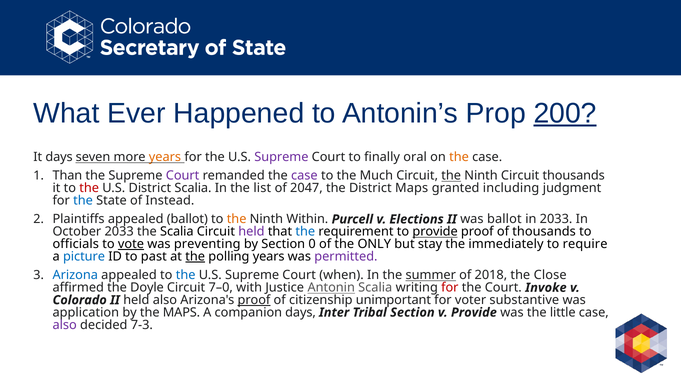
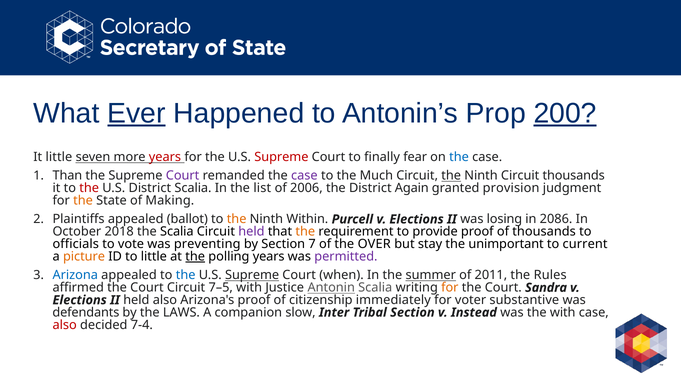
Ever underline: none -> present
It days: days -> little
years at (165, 157) colour: orange -> red
Supreme at (281, 157) colour: purple -> red
oral: oral -> fear
the at (459, 157) colour: orange -> blue
2047: 2047 -> 2006
District Maps: Maps -> Again
including: including -> provision
the at (83, 201) colour: blue -> orange
Instead: Instead -> Making
was ballot: ballot -> losing
in 2033: 2033 -> 2086
October 2033: 2033 -> 2018
the at (305, 232) colour: blue -> orange
provide at (435, 232) underline: present -> none
vote underline: present -> none
0: 0 -> 7
ONLY: ONLY -> OVER
immediately: immediately -> unimportant
require: require -> current
picture colour: blue -> orange
to past: past -> little
Supreme at (252, 275) underline: none -> present
2018: 2018 -> 2011
Close: Close -> Rules
affirmed the Doyle: Doyle -> Court
7–0: 7–0 -> 7–5
for at (450, 288) colour: red -> orange
Invoke: Invoke -> Sandra
Colorado at (80, 300): Colorado -> Elections
proof at (254, 300) underline: present -> none
unimportant: unimportant -> immediately
application: application -> defendants
the MAPS: MAPS -> LAWS
companion days: days -> slow
v Provide: Provide -> Instead
the little: little -> with
also at (65, 325) colour: purple -> red
7-3: 7-3 -> 7-4
